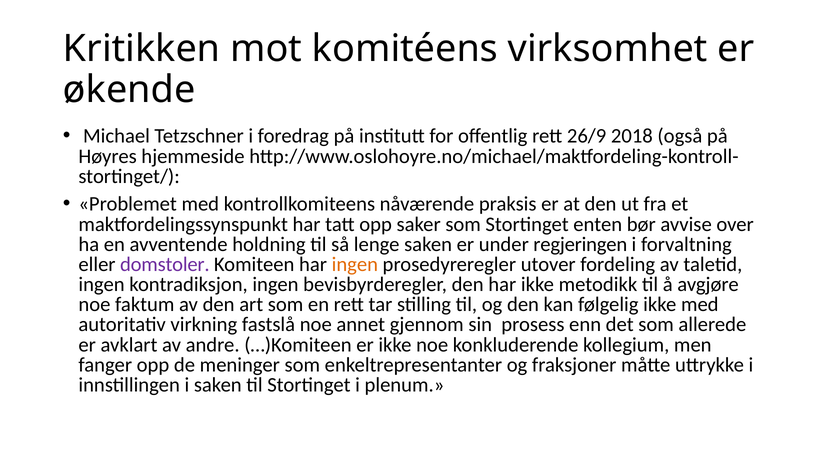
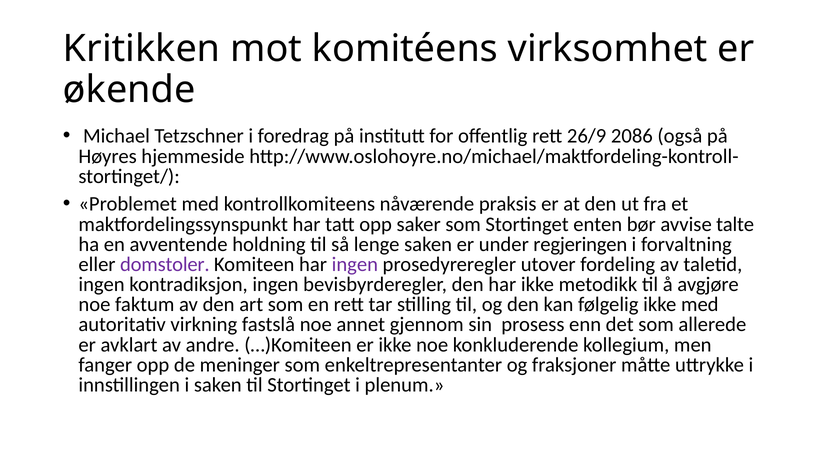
2018: 2018 -> 2086
over: over -> talte
ingen at (355, 264) colour: orange -> purple
